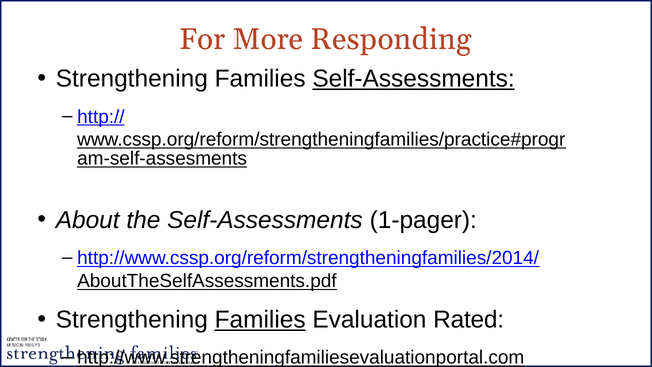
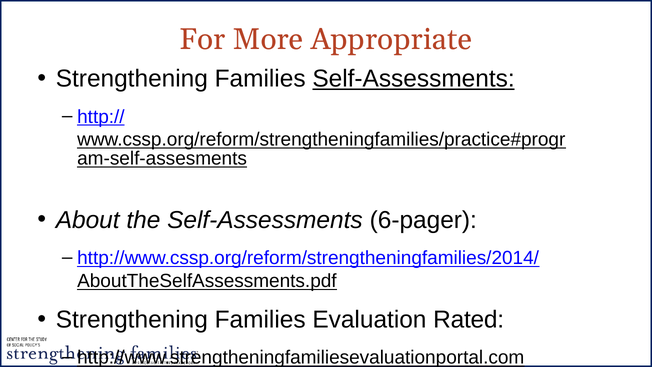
Responding: Responding -> Appropriate
1-pager: 1-pager -> 6-pager
Families at (260, 320) underline: present -> none
